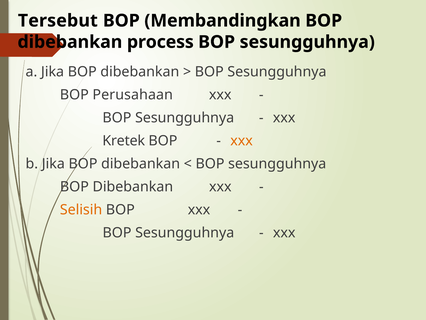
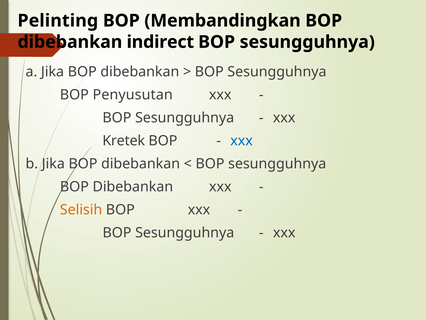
Tersebut: Tersebut -> Pelinting
process: process -> indirect
Perusahaan: Perusahaan -> Penyusutan
xxx at (242, 140) colour: orange -> blue
